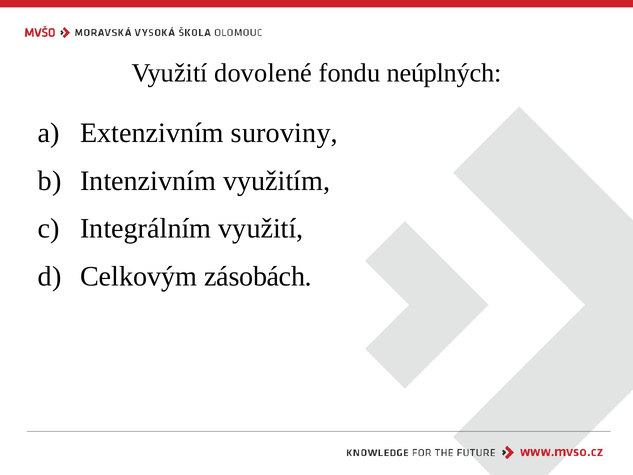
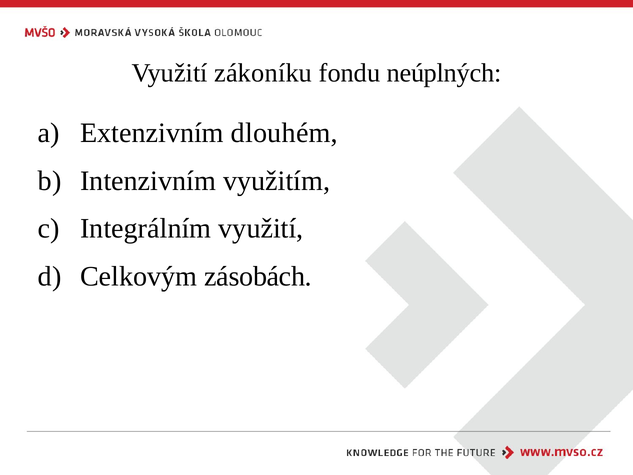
dovolené: dovolené -> zákoníku
suroviny: suroviny -> dlouhém
